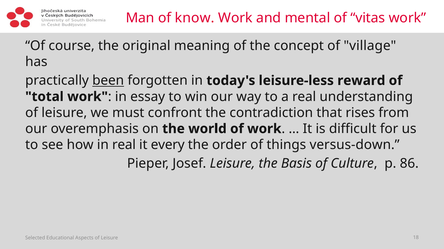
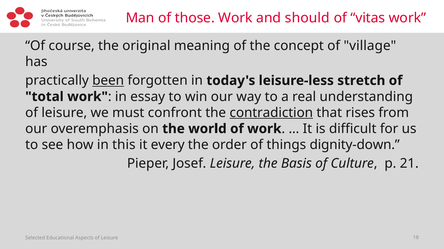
know: know -> those
mental: mental -> should
reward: reward -> stretch
contradiction underline: none -> present
in real: real -> this
versus-down: versus-down -> dignity-down
86: 86 -> 21
